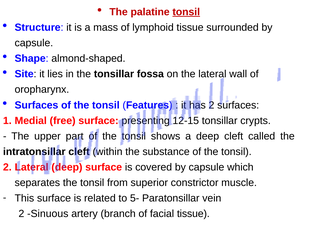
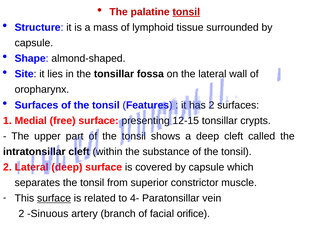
surface at (54, 198) underline: none -> present
5-: 5- -> 4-
facial tissue: tissue -> orifice
